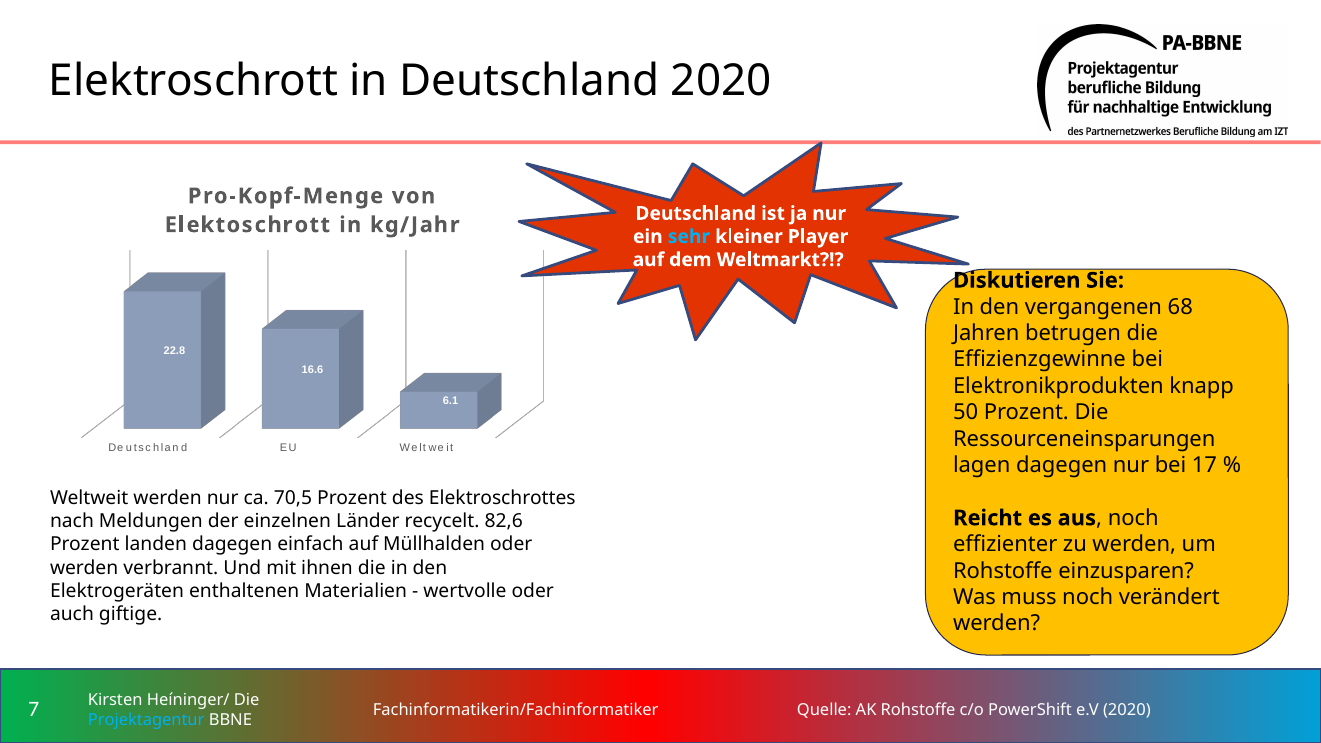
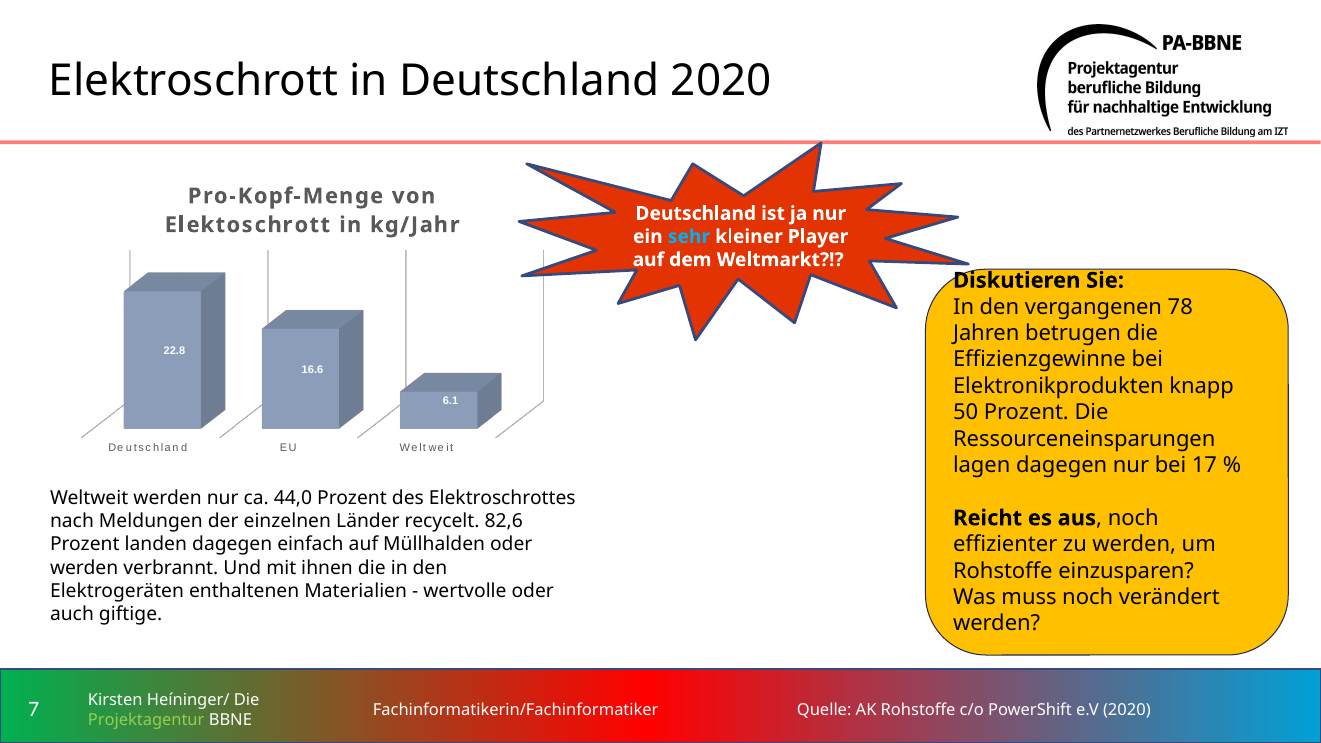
68: 68 -> 78
70,5: 70,5 -> 44,0
Projektagentur colour: light blue -> light green
